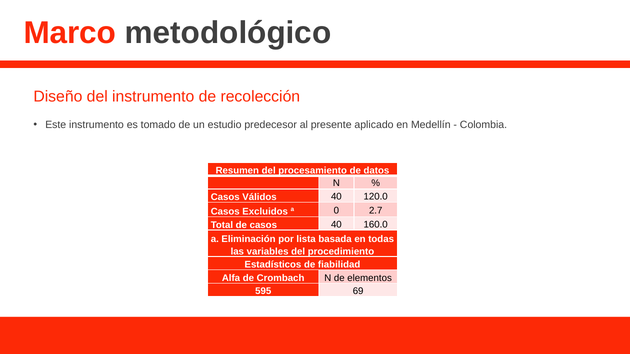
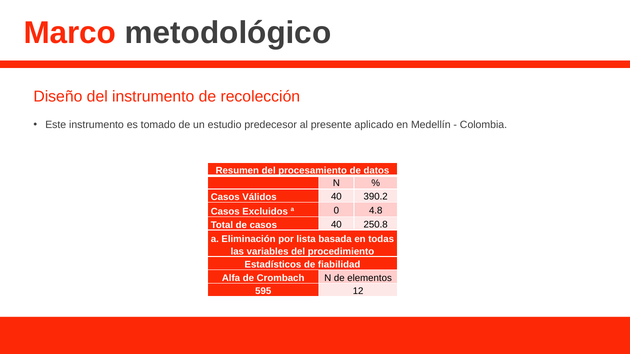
120.0: 120.0 -> 390.2
2.7: 2.7 -> 4.8
160.0: 160.0 -> 250.8
69: 69 -> 12
